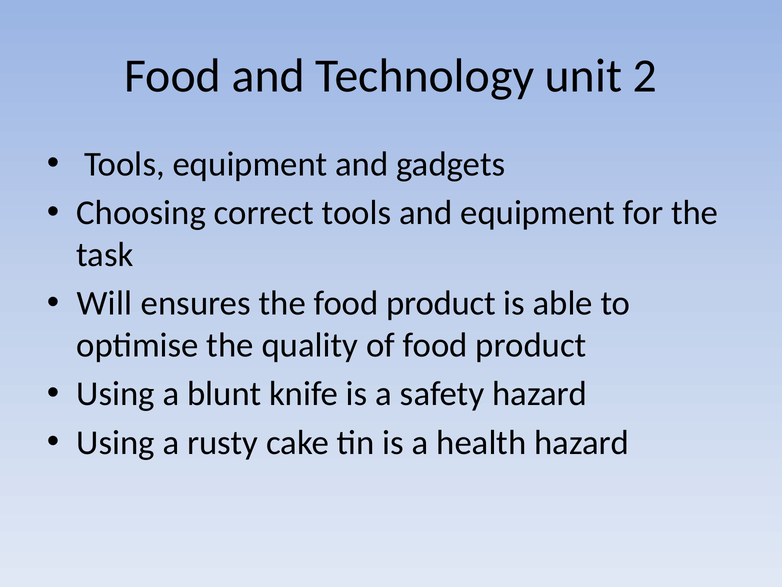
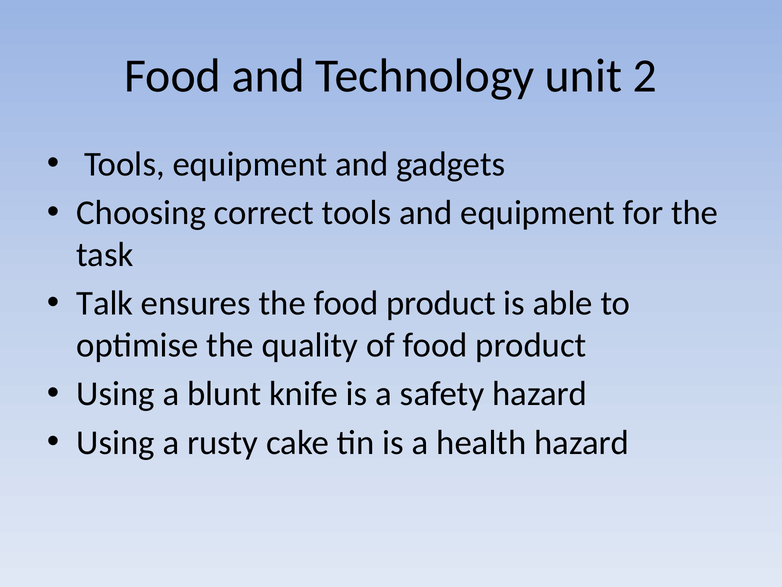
Will: Will -> Talk
